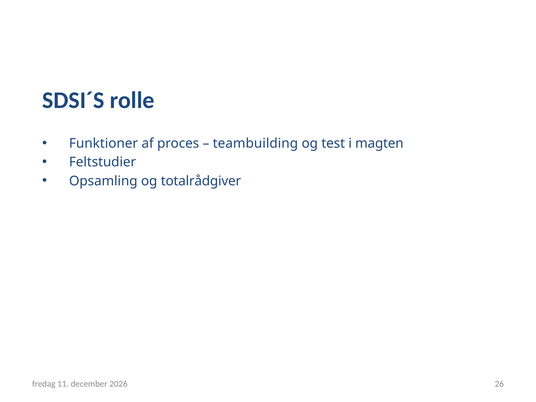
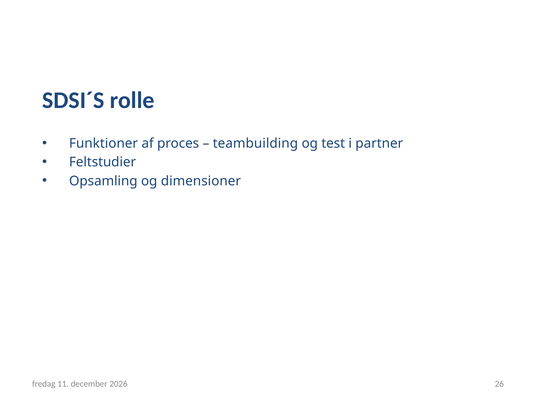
magten: magten -> partner
totalrådgiver: totalrådgiver -> dimensioner
